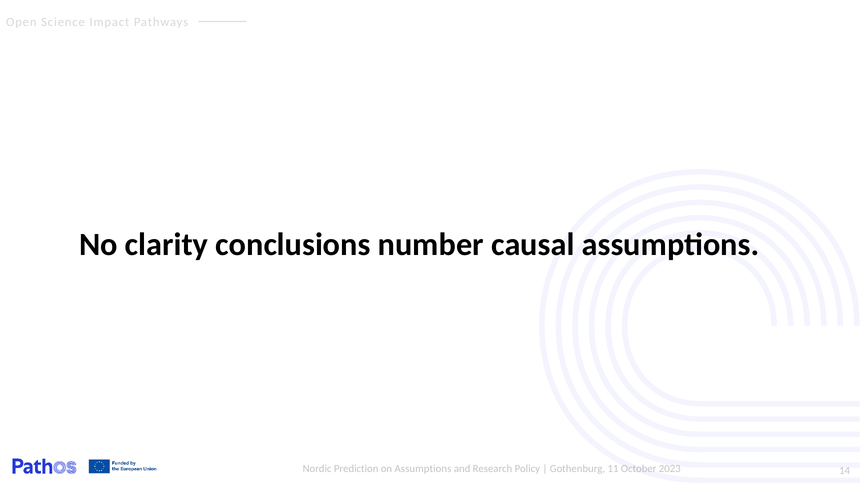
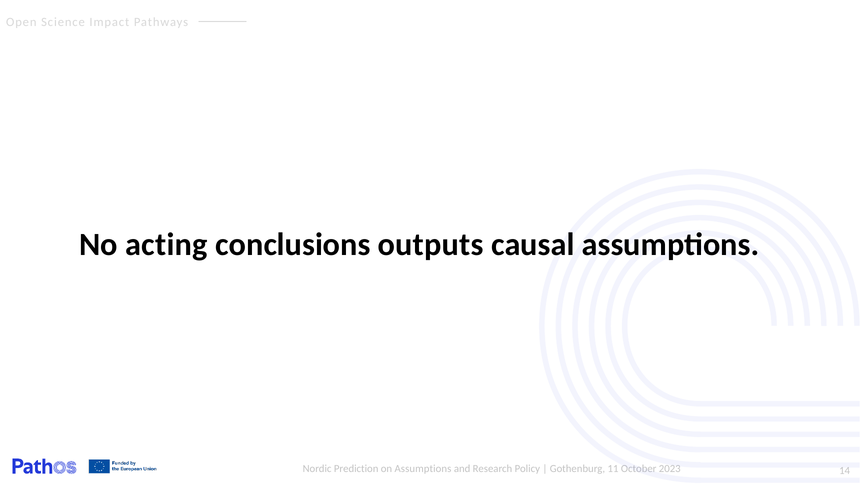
clarity: clarity -> acting
number: number -> outputs
